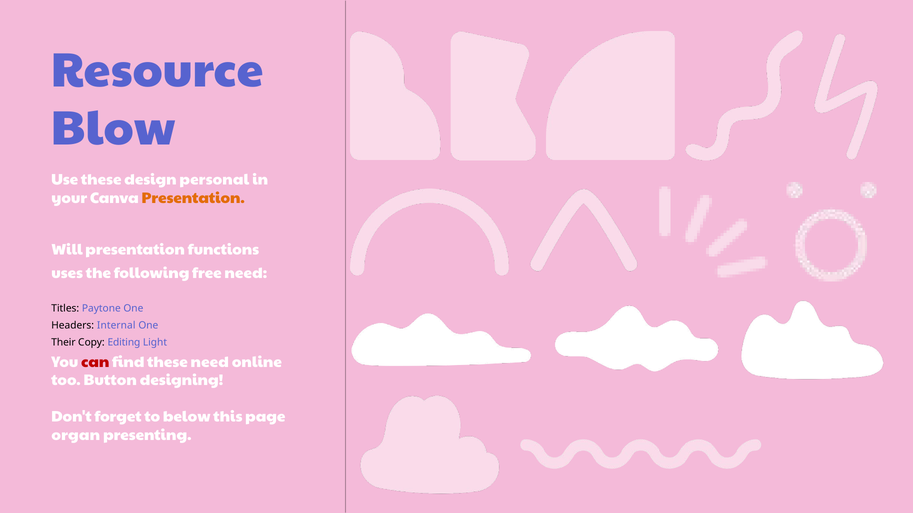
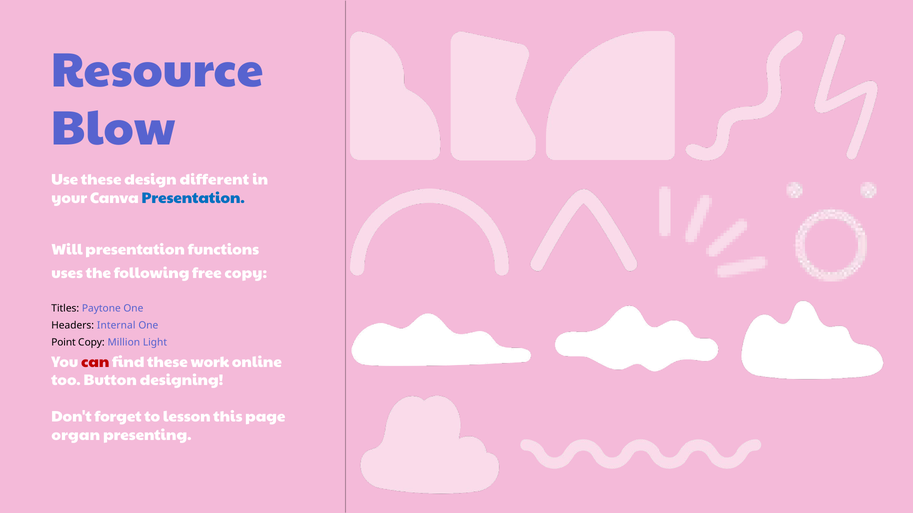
personal: personal -> different
Presentation at (193, 198) colour: orange -> blue
free need: need -> copy
Their: Their -> Point
Editing: Editing -> Million
these need: need -> work
below: below -> lesson
